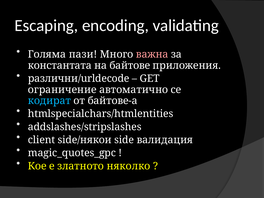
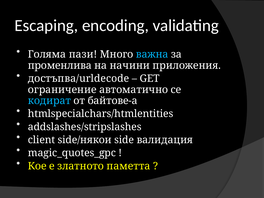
важна colour: pink -> light blue
константата: константата -> променлива
байтове: байтове -> начини
различни/urldecode: различни/urldecode -> достъпва/urldecode
няколко: няколко -> паметта
